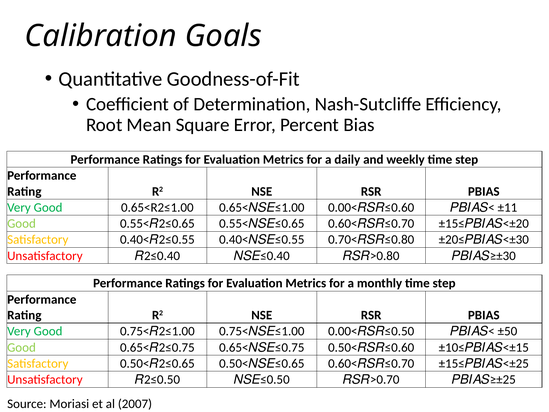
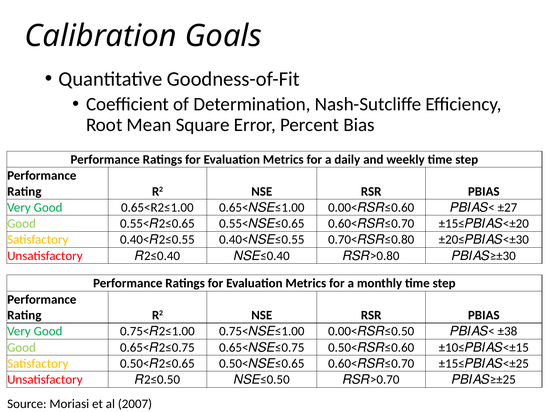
±11: ±11 -> ±27
±50: ±50 -> ±38
